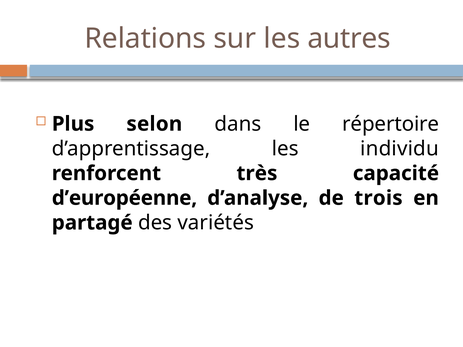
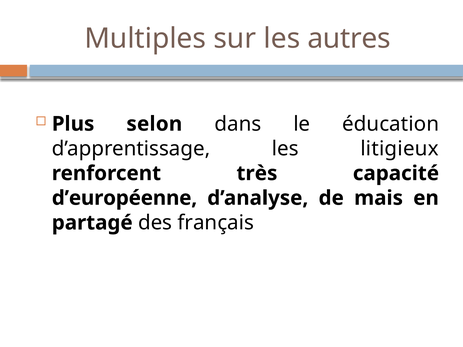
Relations: Relations -> Multiples
répertoire: répertoire -> éducation
individu: individu -> litigieux
trois: trois -> mais
variétés: variétés -> français
